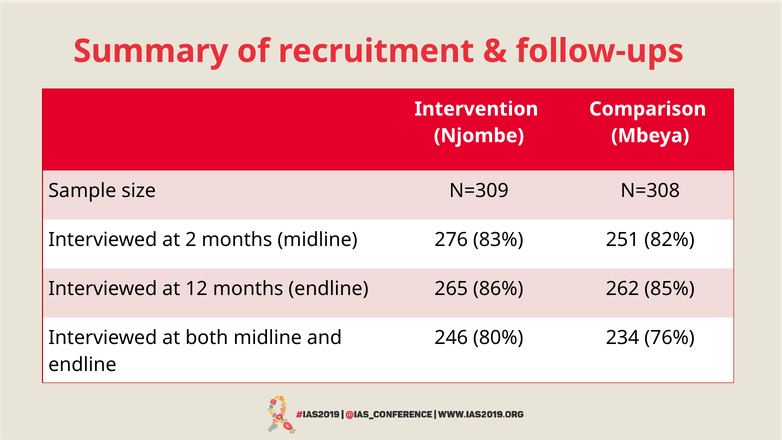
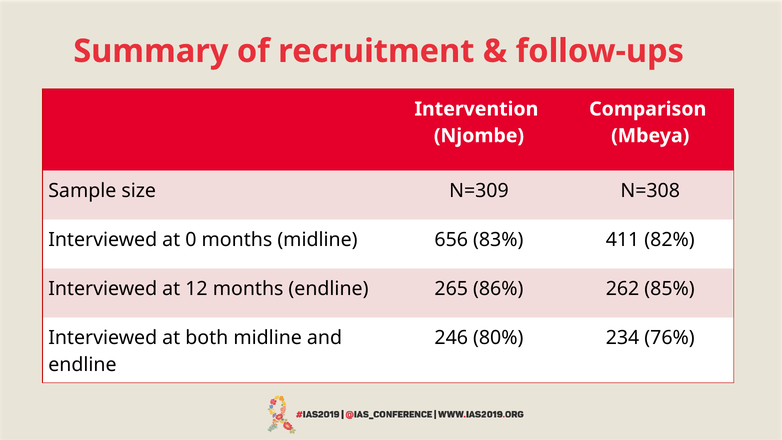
2: 2 -> 0
276: 276 -> 656
251: 251 -> 411
